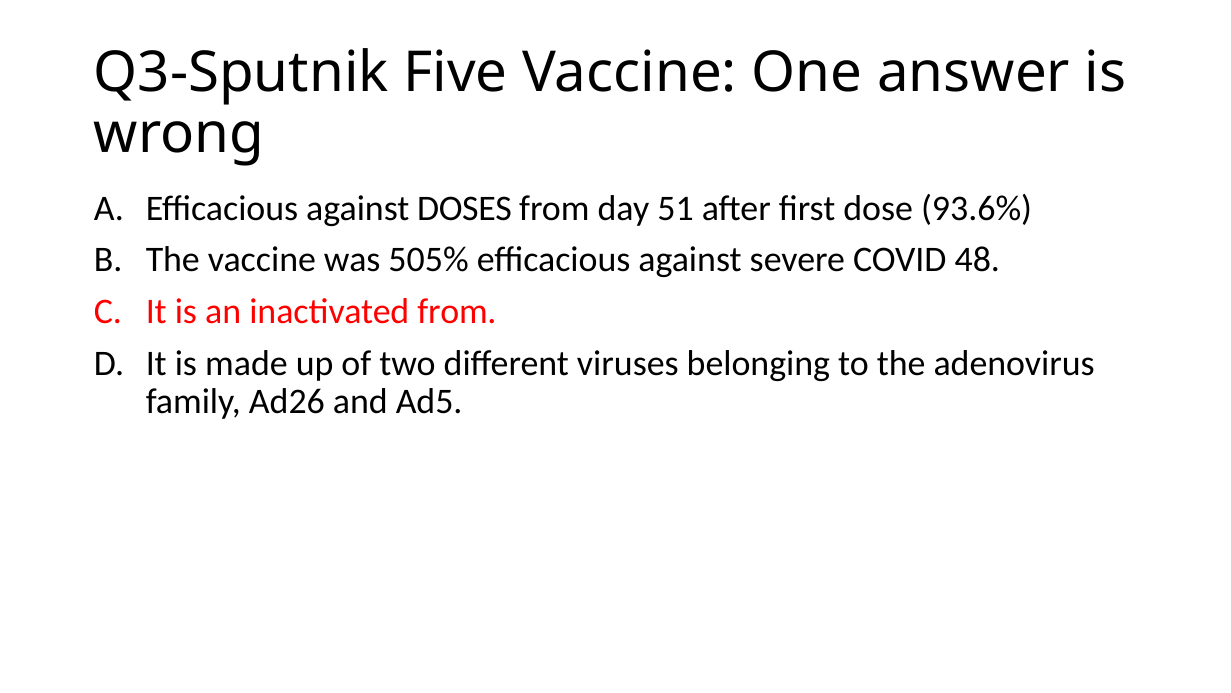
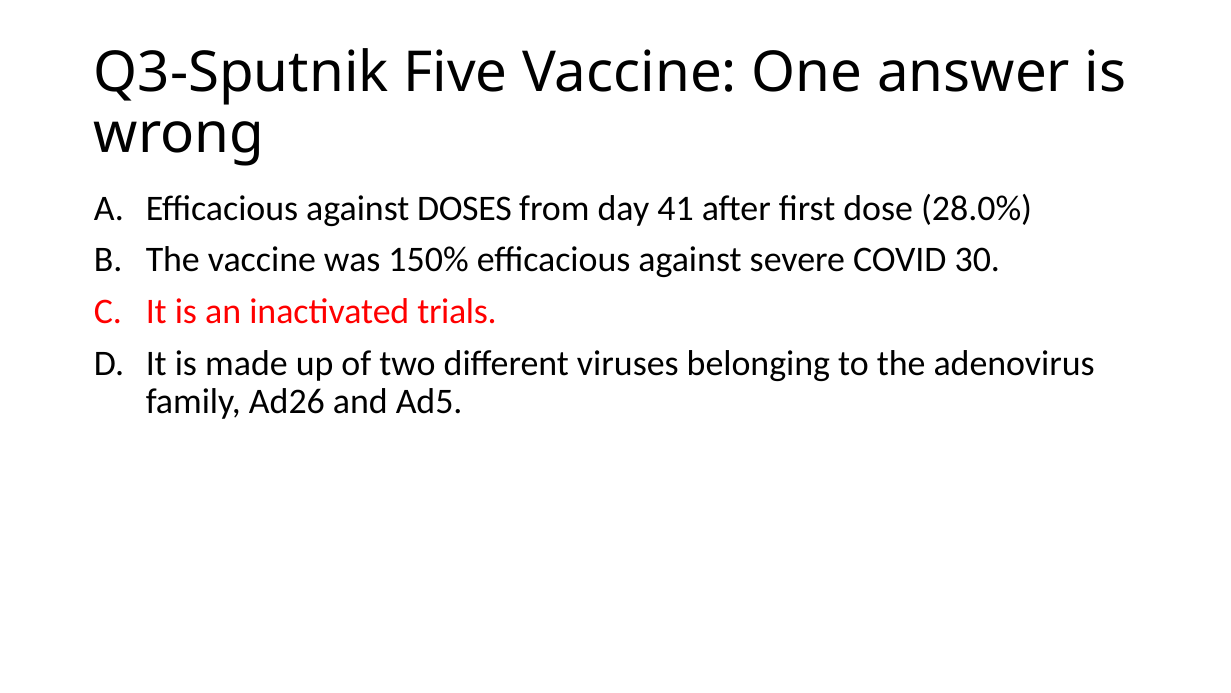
51: 51 -> 41
93.6%: 93.6% -> 28.0%
505%: 505% -> 150%
48: 48 -> 30
inactivated from: from -> trials
